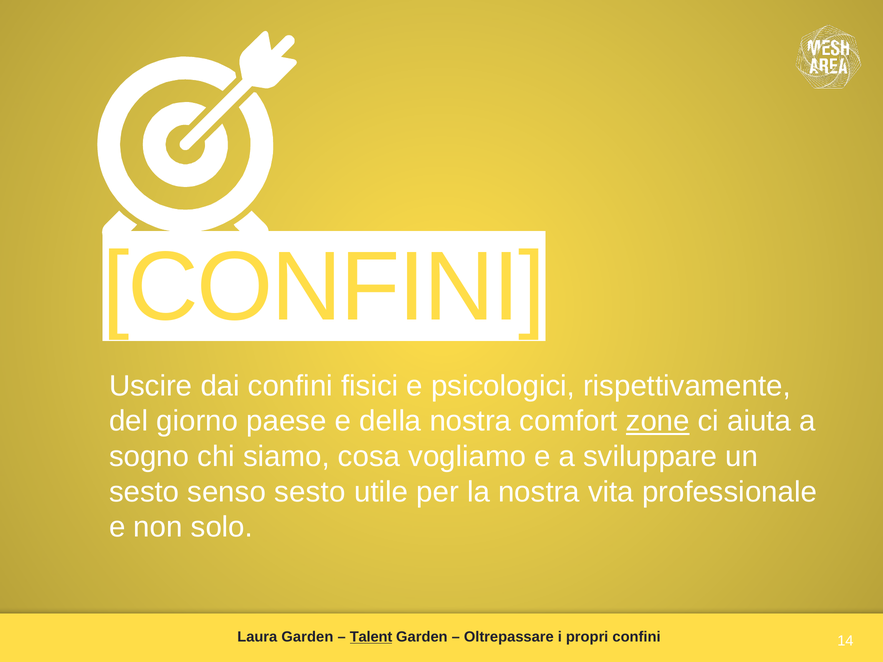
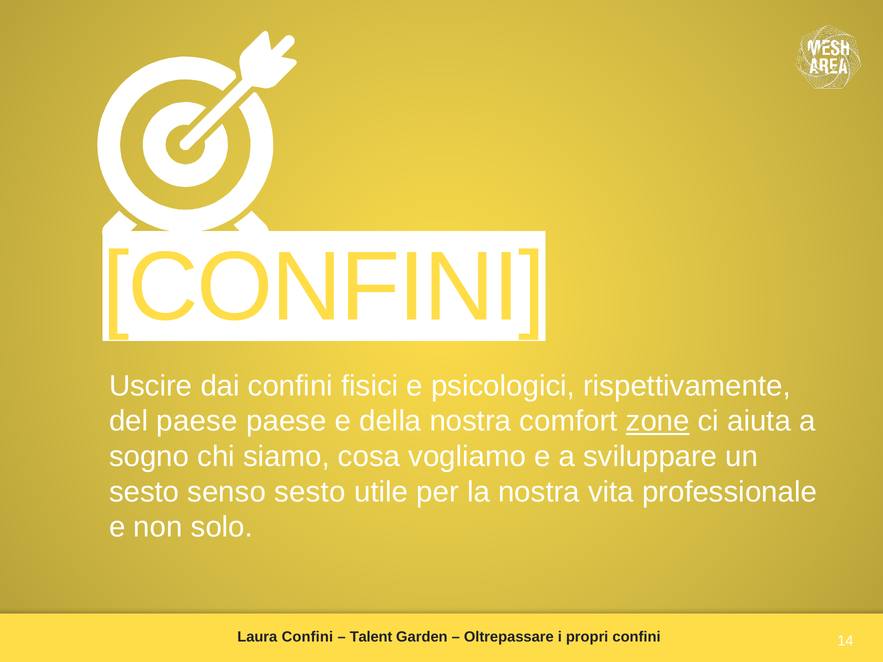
del giorno: giorno -> paese
Laura Garden: Garden -> Confini
Talent underline: present -> none
